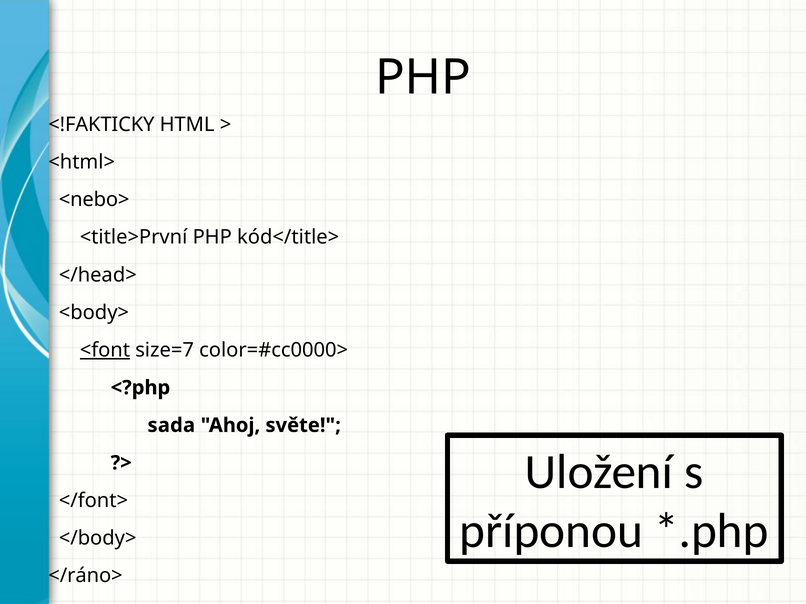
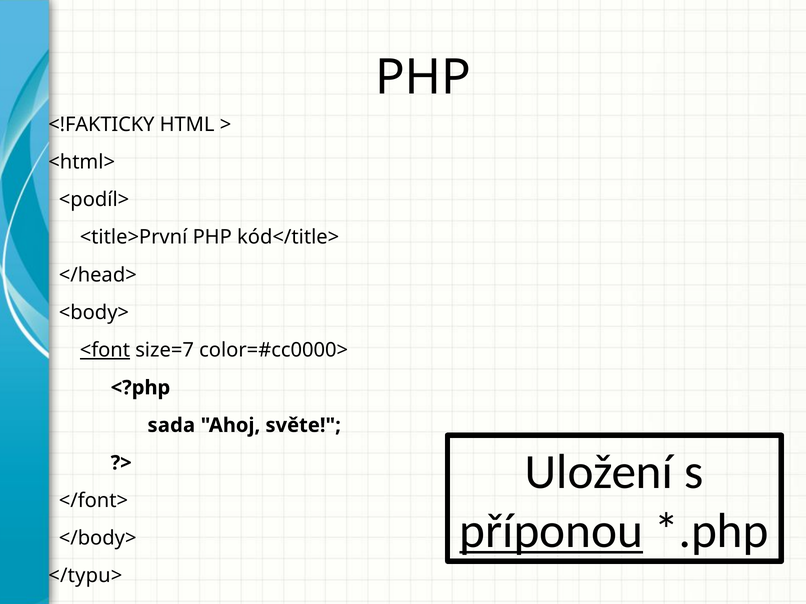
<nebo>: <nebo> -> <podíl>
příponou underline: none -> present
</ráno>: </ráno> -> </typu>
